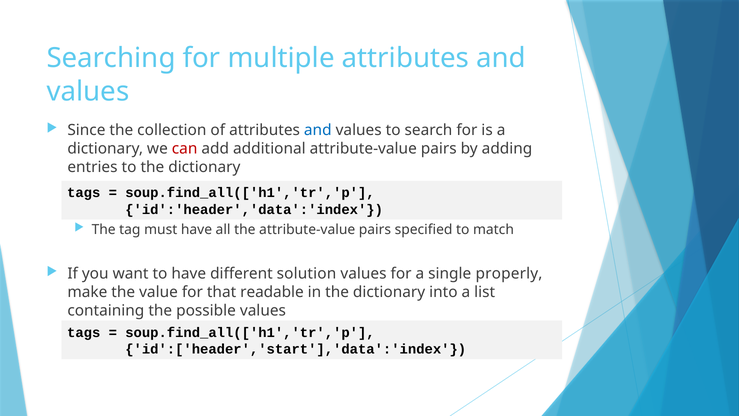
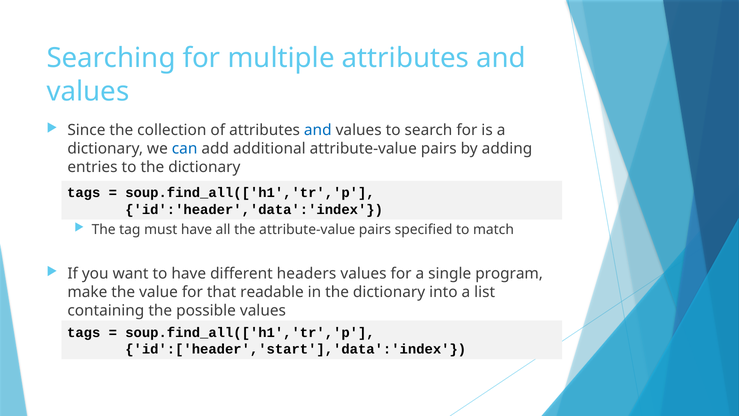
can colour: red -> blue
solution: solution -> headers
properly: properly -> program
